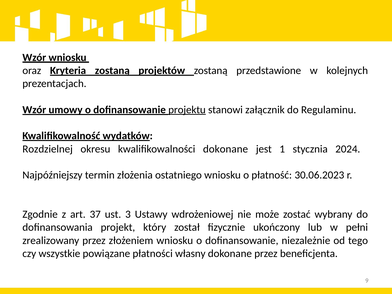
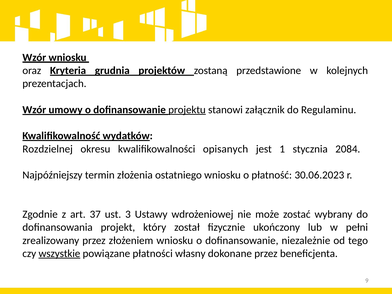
Kryteria zostaną: zostaną -> grudnia
kwalifikowalności dokonane: dokonane -> opisanych
2024: 2024 -> 2084
wszystkie underline: none -> present
